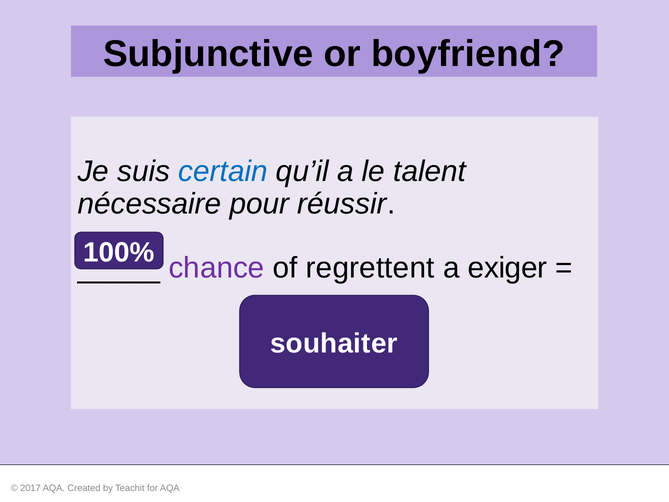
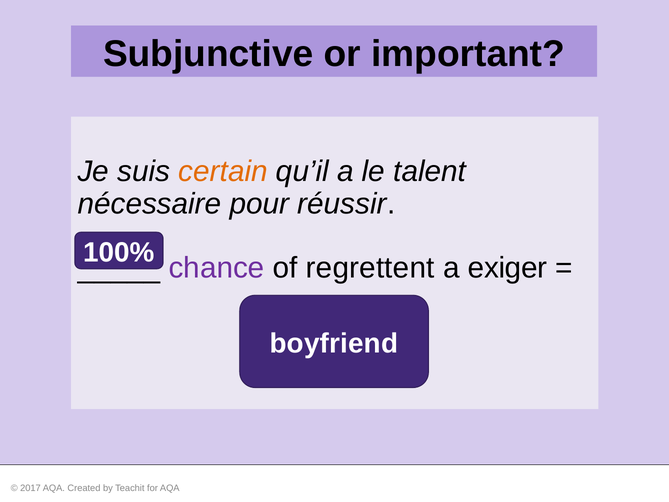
boyfriend: boyfriend -> important
certain colour: blue -> orange
souhaiter: souhaiter -> boyfriend
